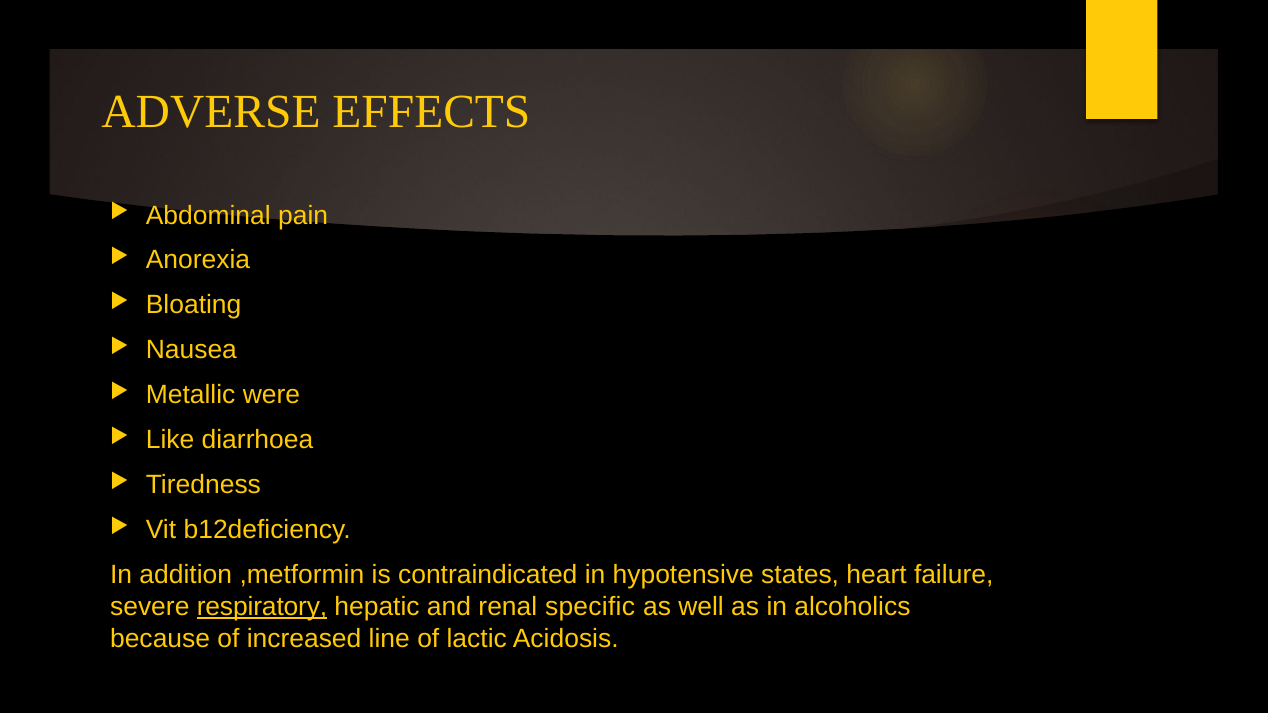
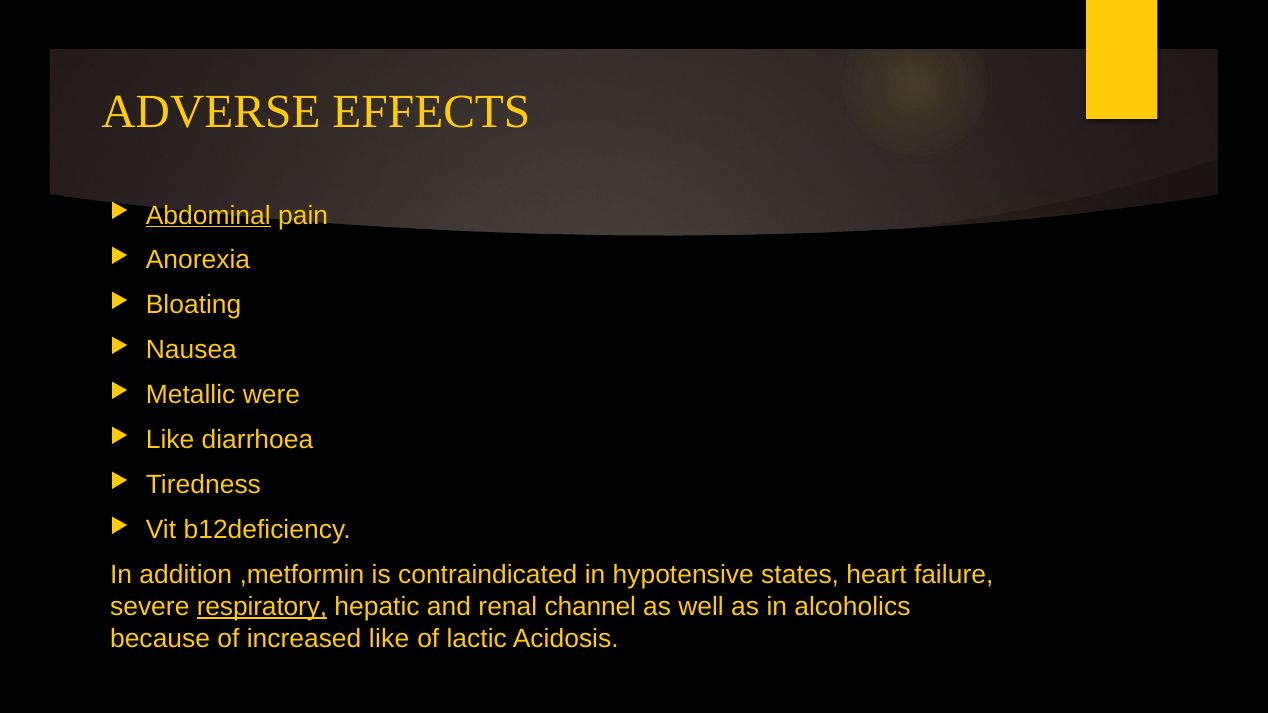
Abdominal underline: none -> present
specific: specific -> channel
increased line: line -> like
